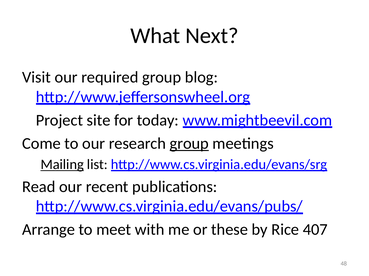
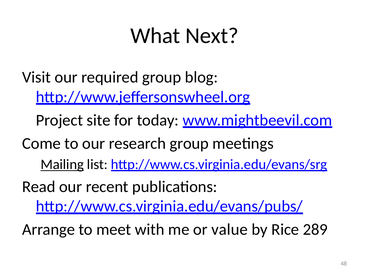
group at (189, 144) underline: present -> none
these: these -> value
407: 407 -> 289
